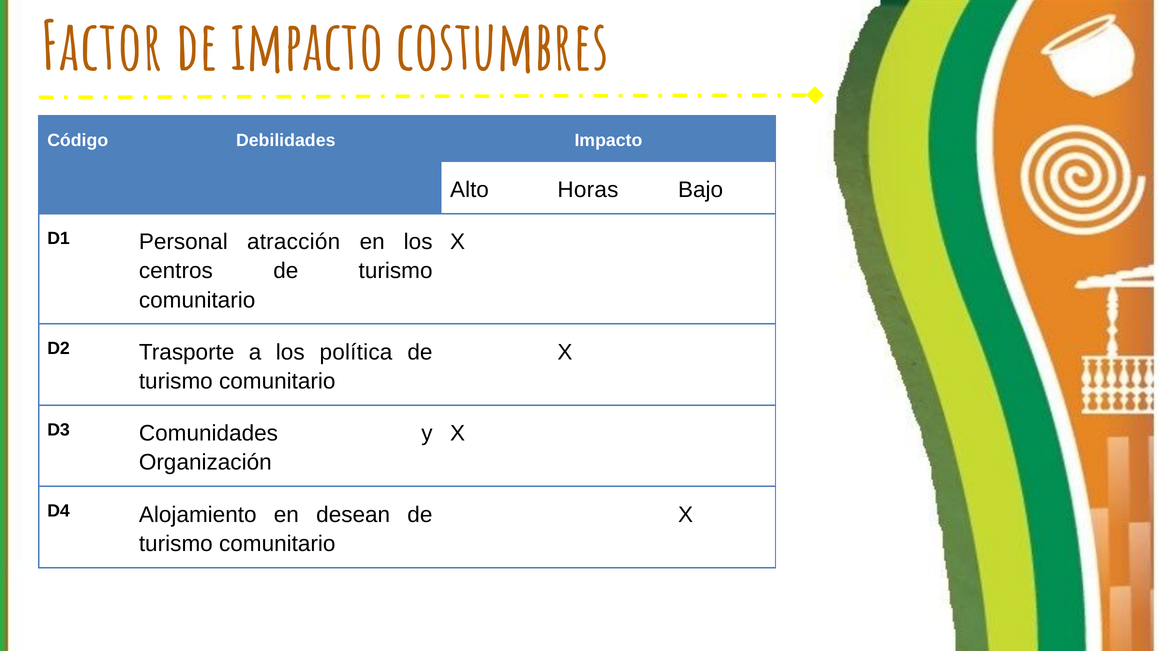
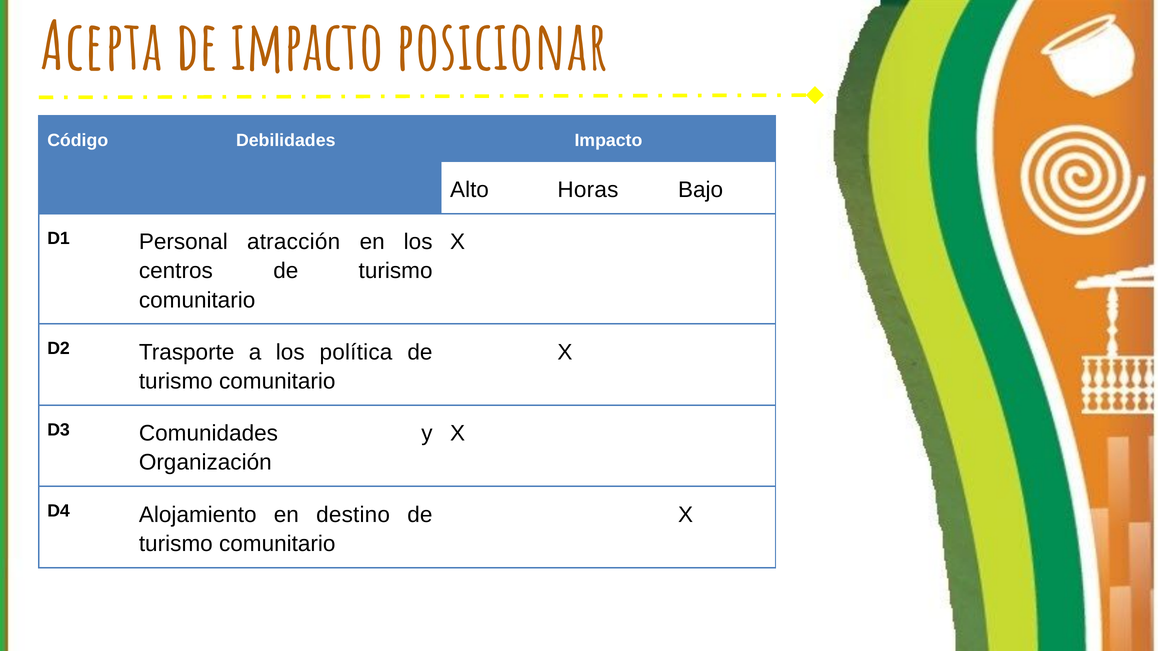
Factor: Factor -> Acepta
costumbres: costumbres -> posicionar
desean: desean -> destino
